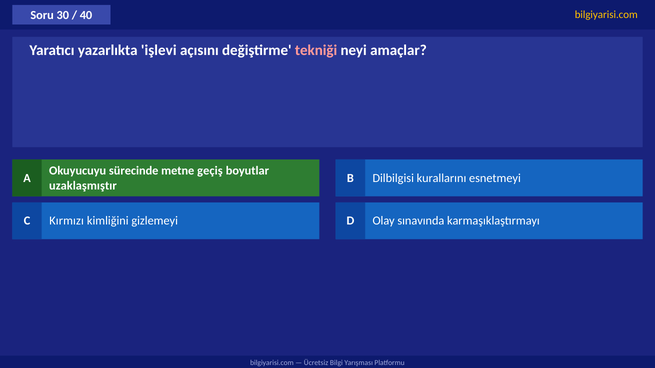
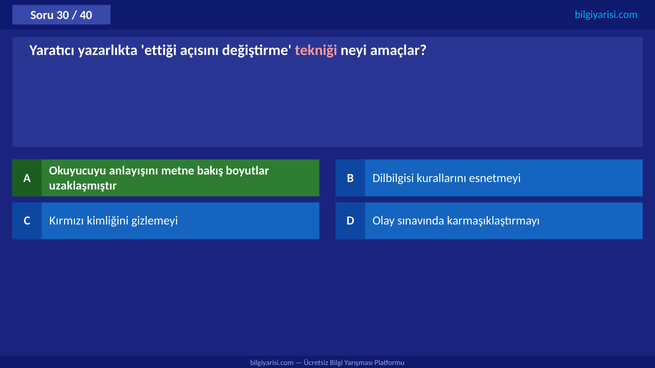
bilgiyarisi.com at (606, 15) colour: yellow -> light blue
işlevi: işlevi -> ettiği
sürecinde: sürecinde -> anlayışını
geçiş: geçiş -> bakış
